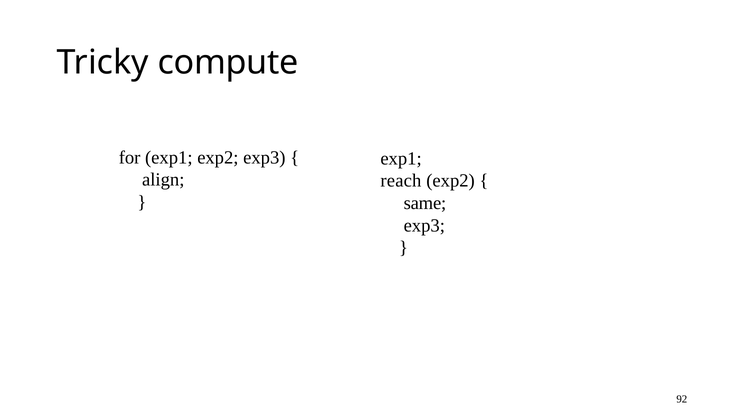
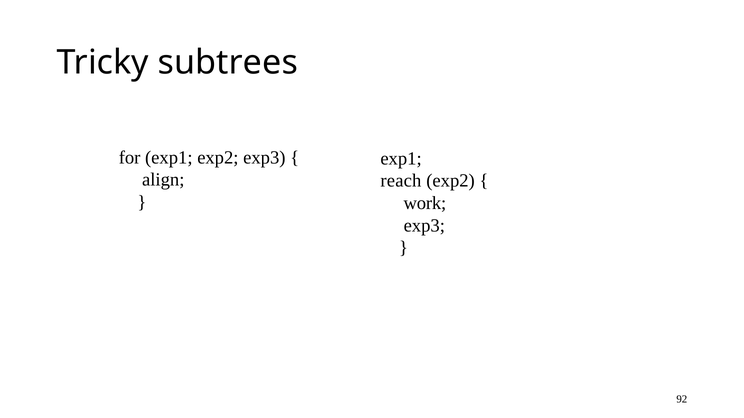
compute: compute -> subtrees
same: same -> work
